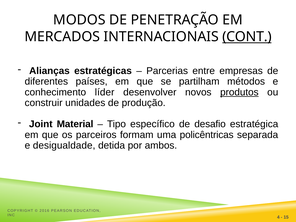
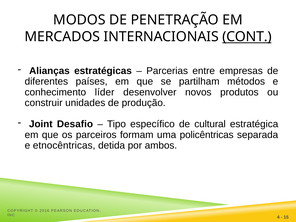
produtos underline: present -> none
Material: Material -> Desafio
desafio: desafio -> cultural
desigualdade: desigualdade -> etnocêntricas
